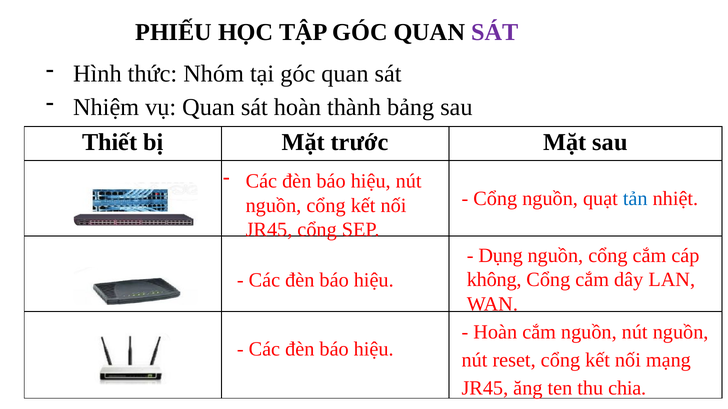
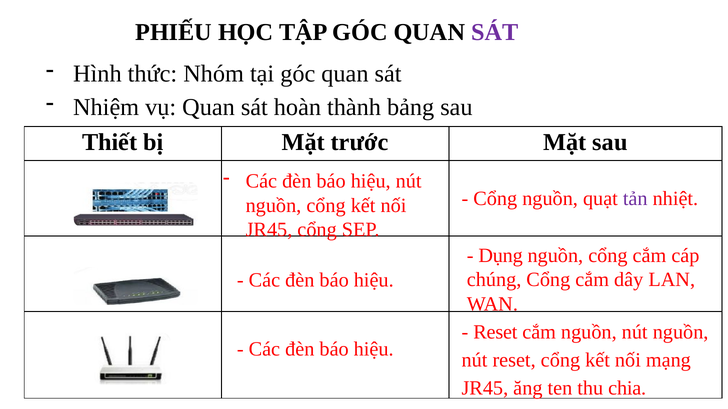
tản colour: blue -> purple
không: không -> chúng
Hoàn at (495, 333): Hoàn -> Reset
